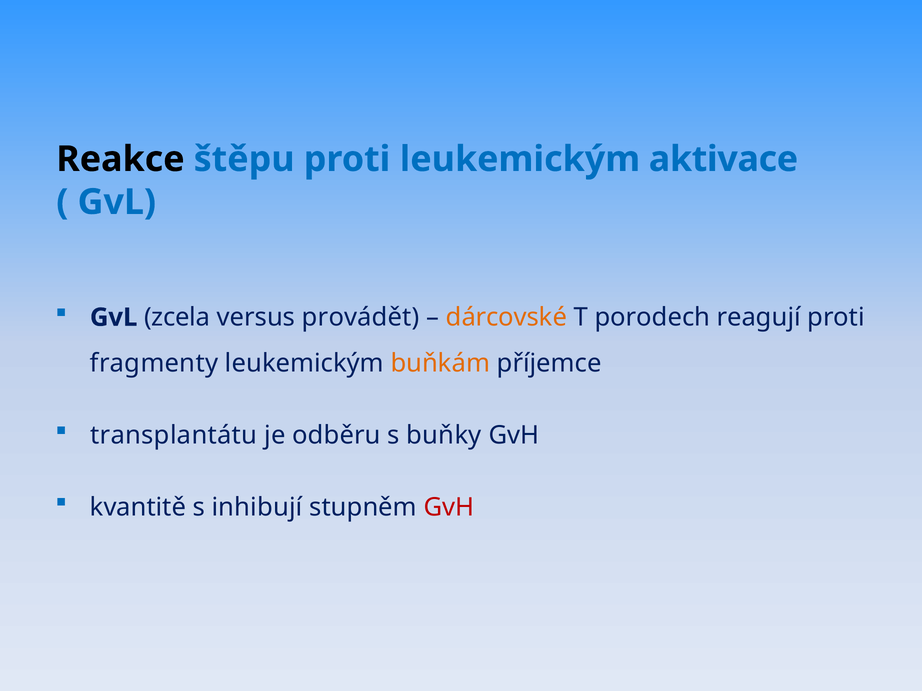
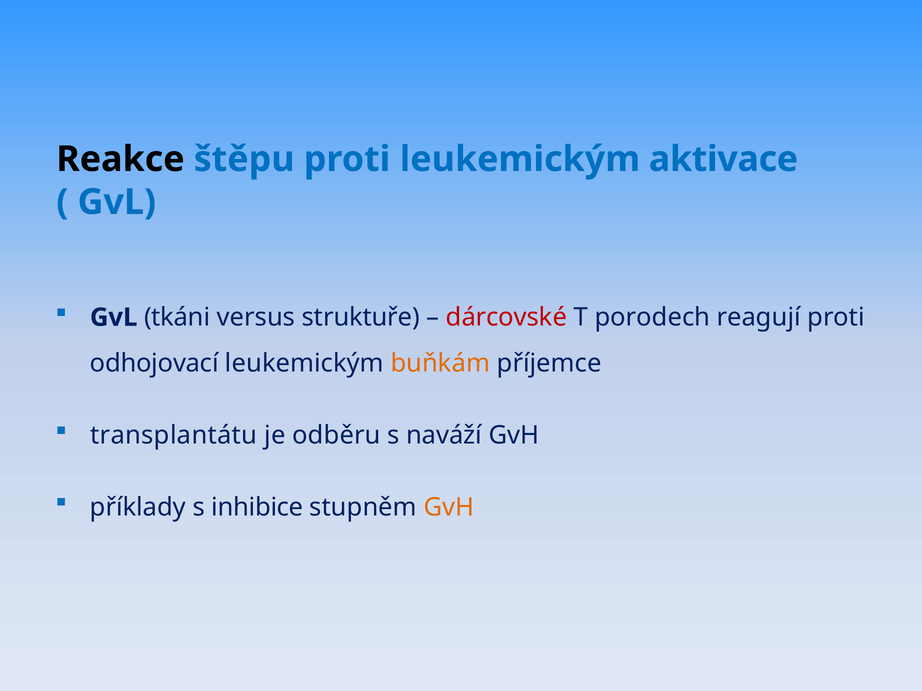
zcela: zcela -> tkáni
provádět: provádět -> struktuře
dárcovské colour: orange -> red
fragmenty: fragmenty -> odhojovací
buňky: buňky -> naváží
kvantitě: kvantitě -> příklady
inhibují: inhibují -> inhibice
GvH at (449, 508) colour: red -> orange
